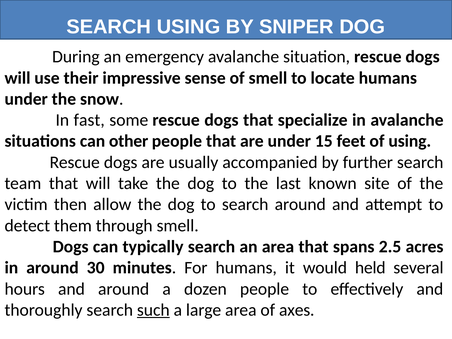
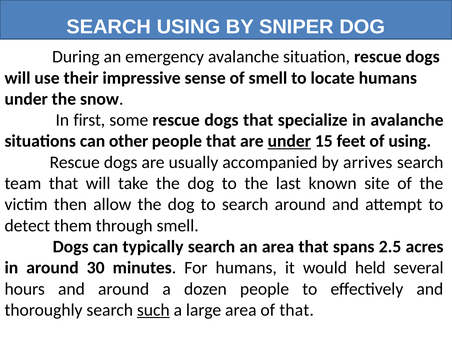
fast: fast -> first
under at (289, 141) underline: none -> present
further: further -> arrives
of axes: axes -> that
